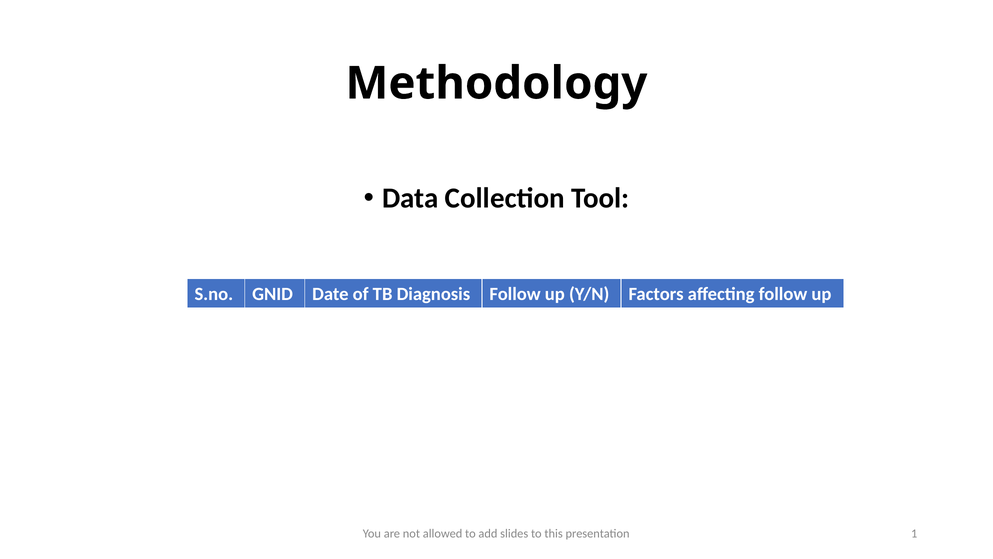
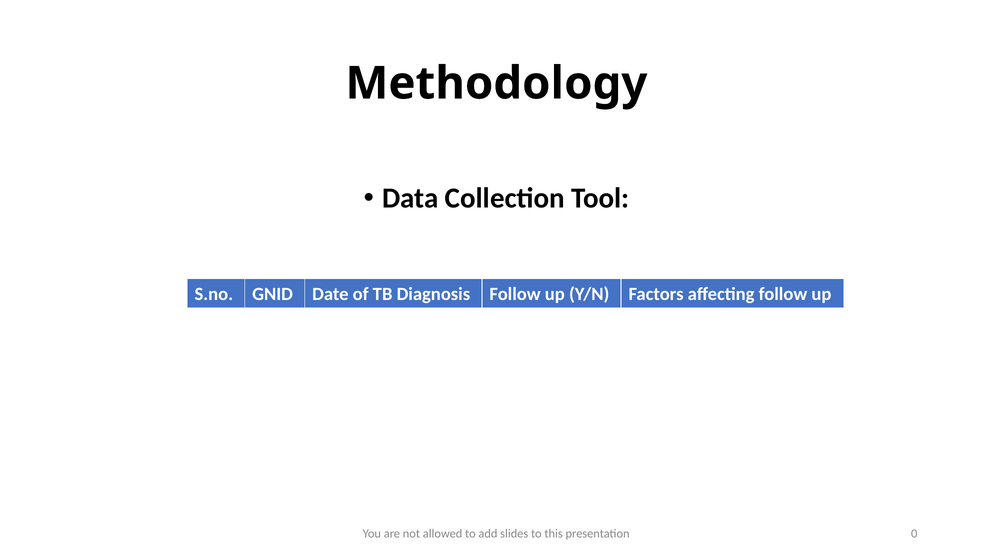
1: 1 -> 0
